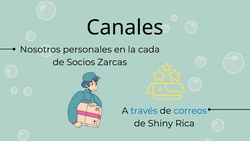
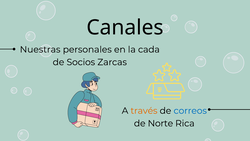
Nosotros: Nosotros -> Nuestras
través colour: blue -> orange
Shiny: Shiny -> Norte
